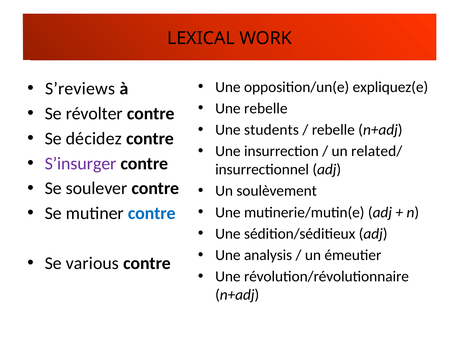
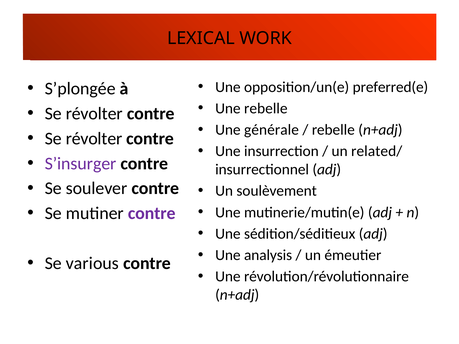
expliquez(e: expliquez(e -> preferred(e
S’reviews: S’reviews -> S’plongée
students: students -> générale
décidez at (94, 139): décidez -> révolter
contre at (152, 214) colour: blue -> purple
